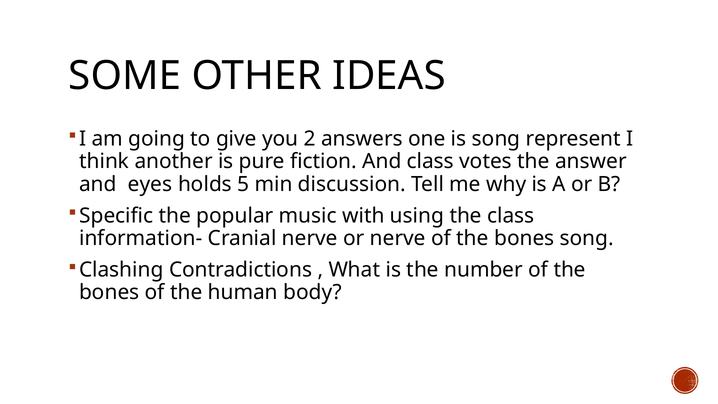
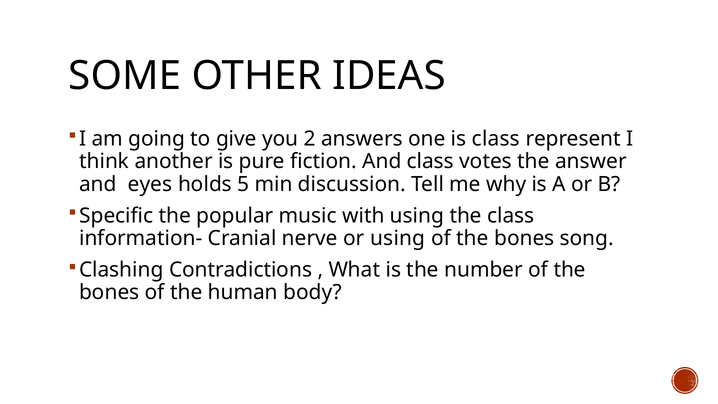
is song: song -> class
or nerve: nerve -> using
